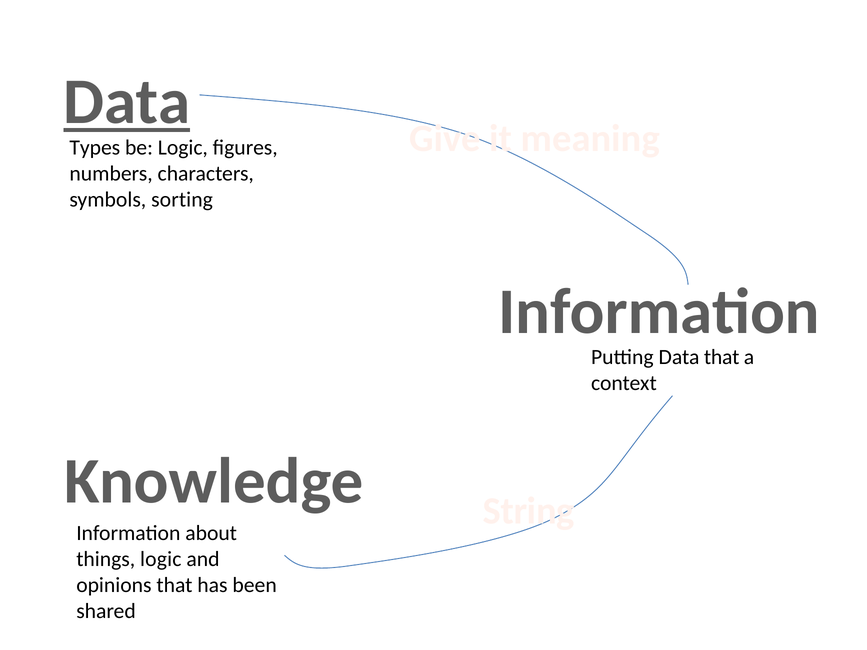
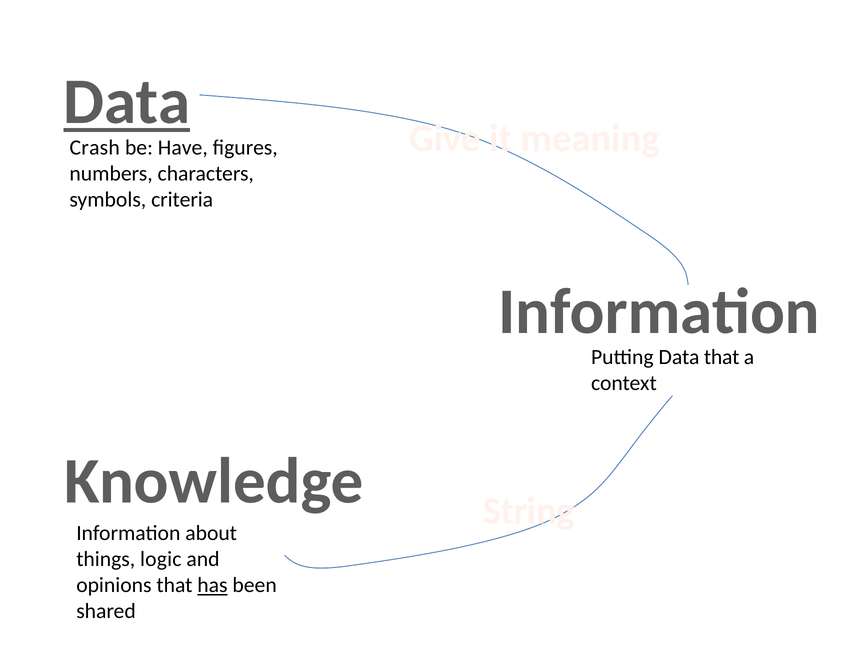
Types: Types -> Crash
be Logic: Logic -> Have
sorting: sorting -> criteria
has underline: none -> present
